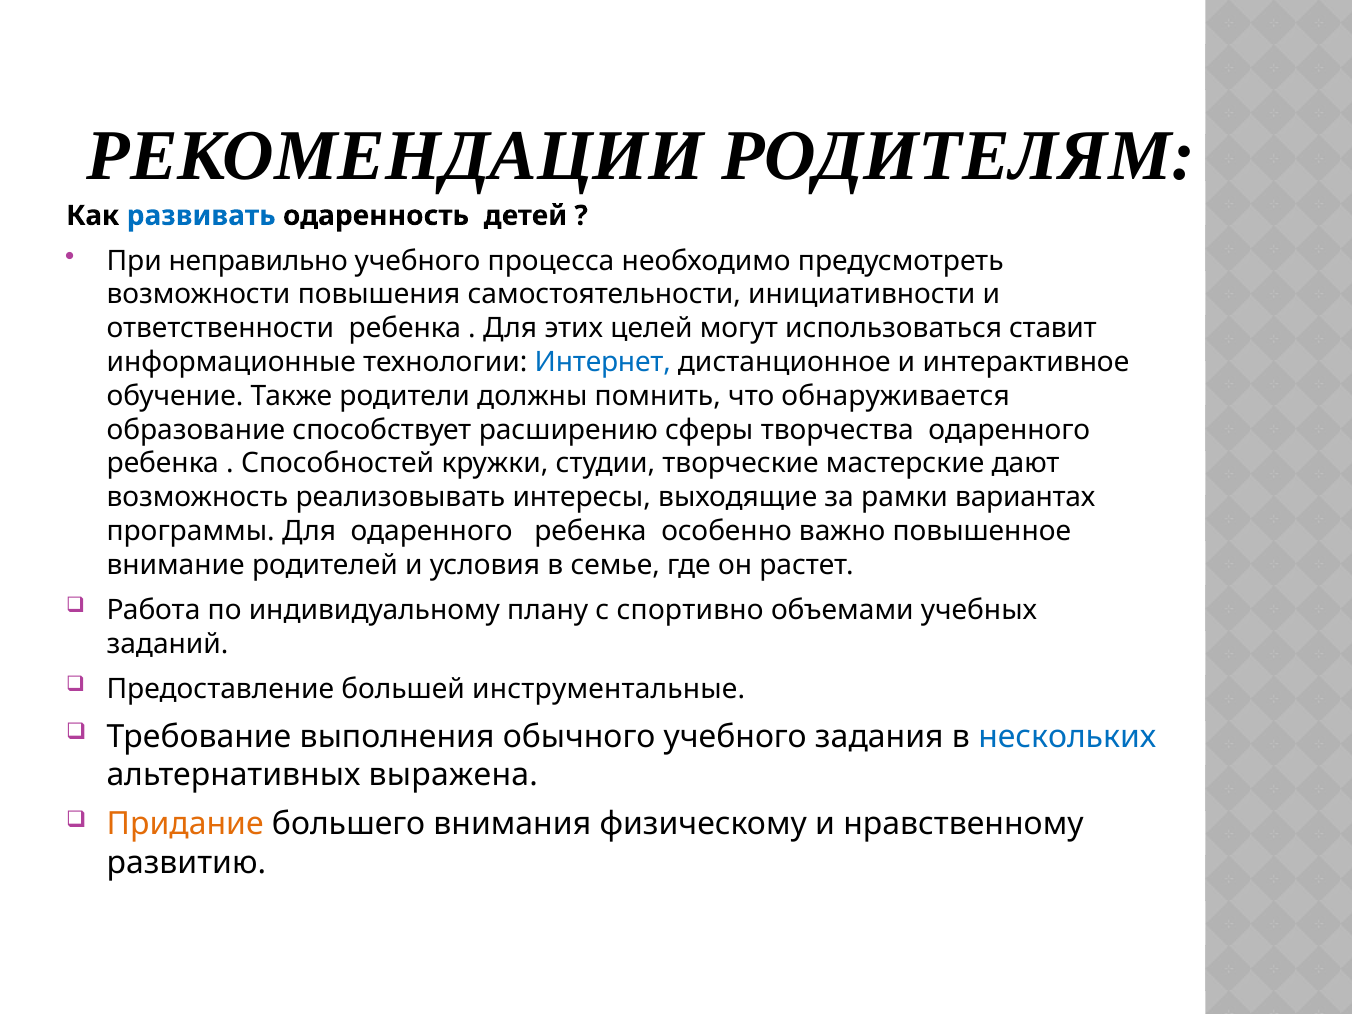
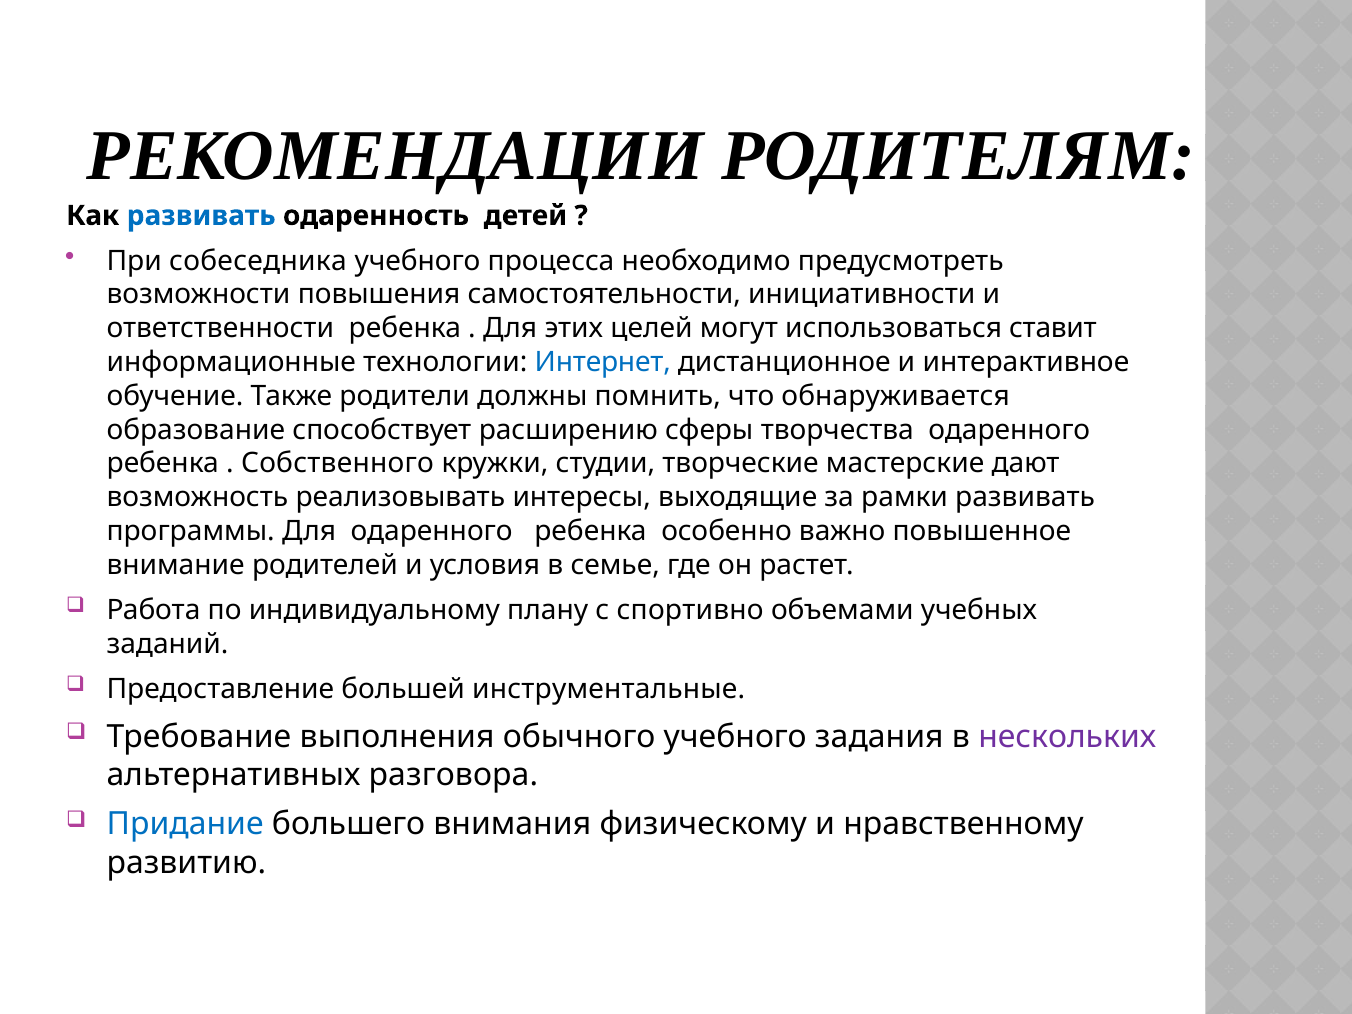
неправильно: неправильно -> собеседника
Способностей: Способностей -> Собственного
рамки вариантах: вариантах -> развивать
нескольких colour: blue -> purple
выражена: выражена -> разговора
Придание colour: orange -> blue
